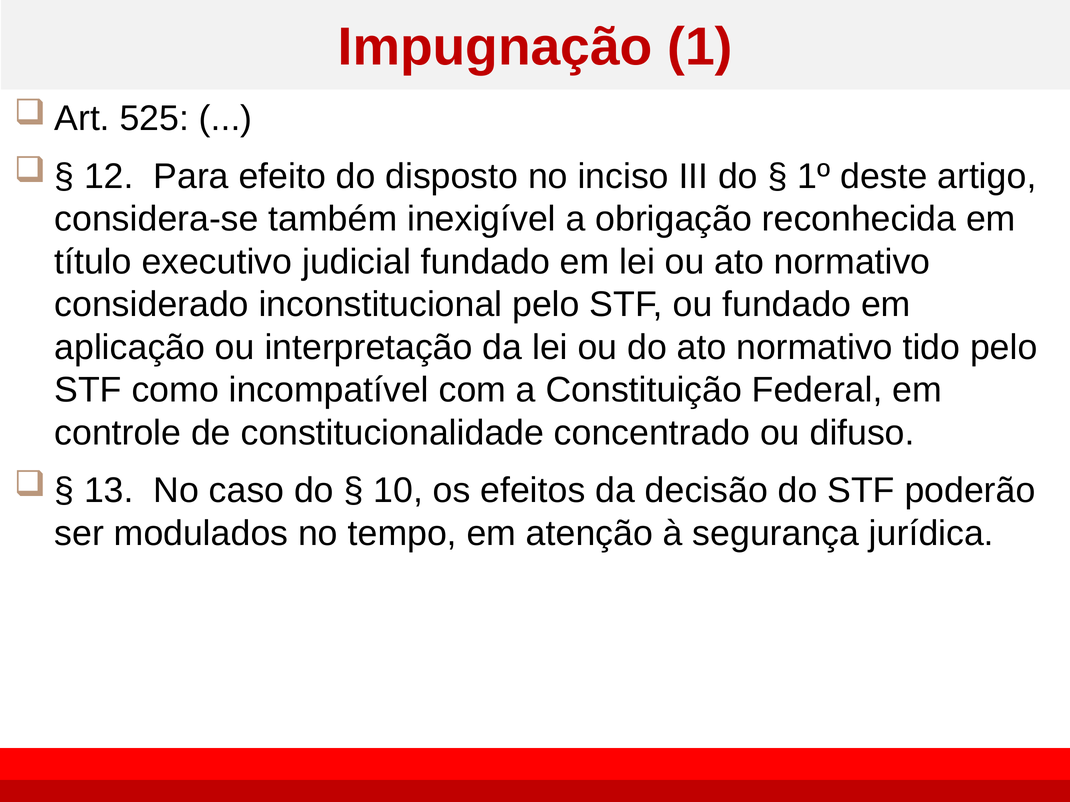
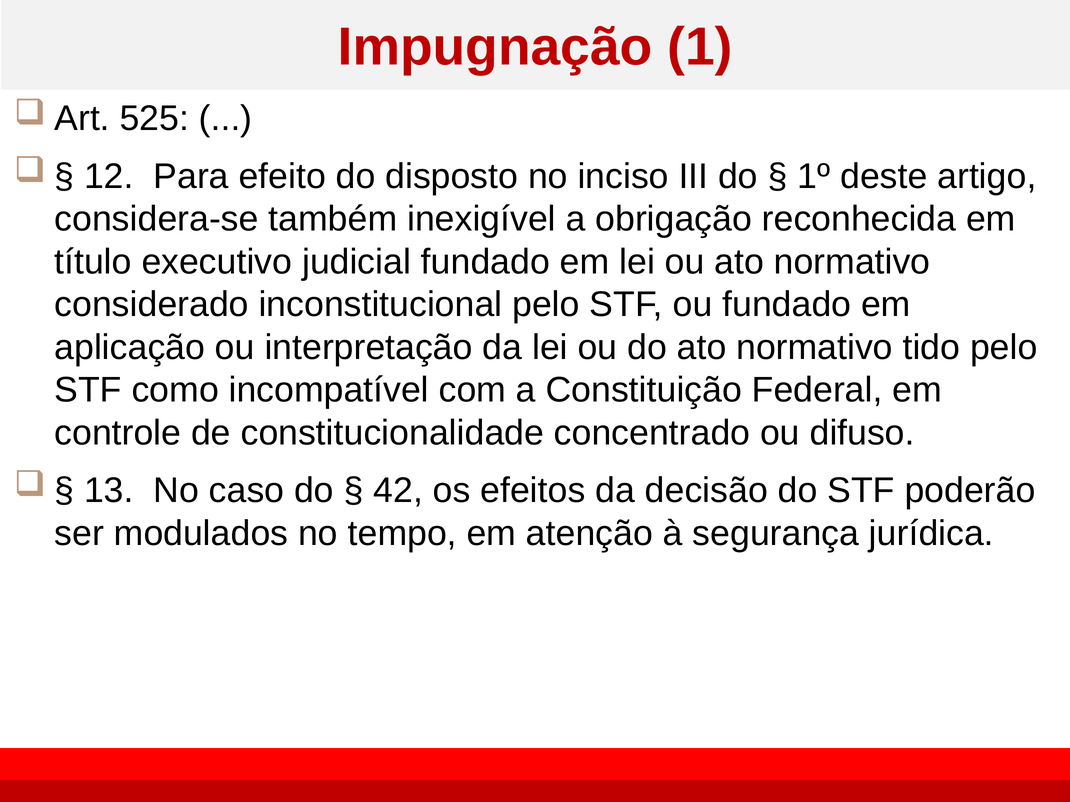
10: 10 -> 42
